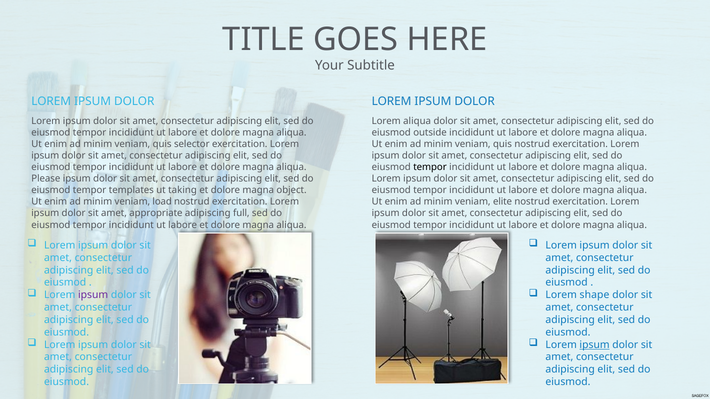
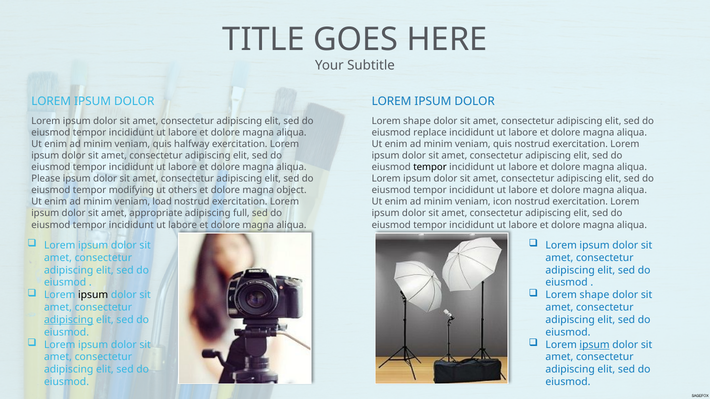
aliqua at (417, 121): aliqua -> shape
outside: outside -> replace
selector: selector -> halfway
templates: templates -> modifying
taking: taking -> others
elite: elite -> icon
ipsum at (93, 295) colour: purple -> black
adipiscing at (69, 320) underline: none -> present
